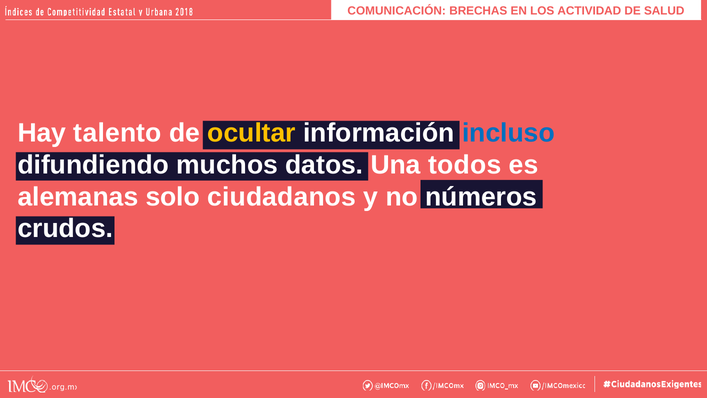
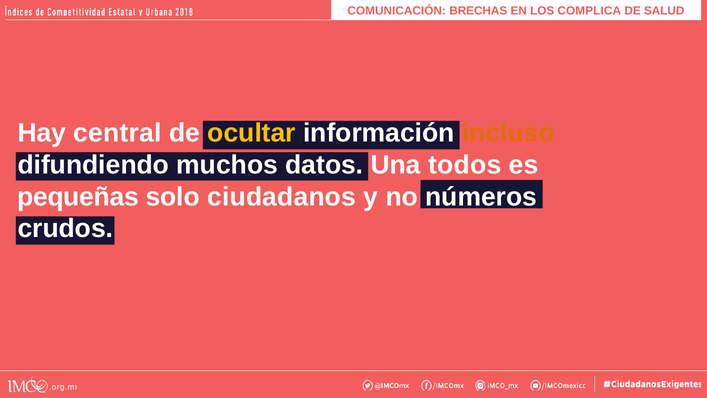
ACTIVIDAD: ACTIVIDAD -> COMPLICA
talento: talento -> central
incluso colour: blue -> orange
alemanas: alemanas -> pequeñas
